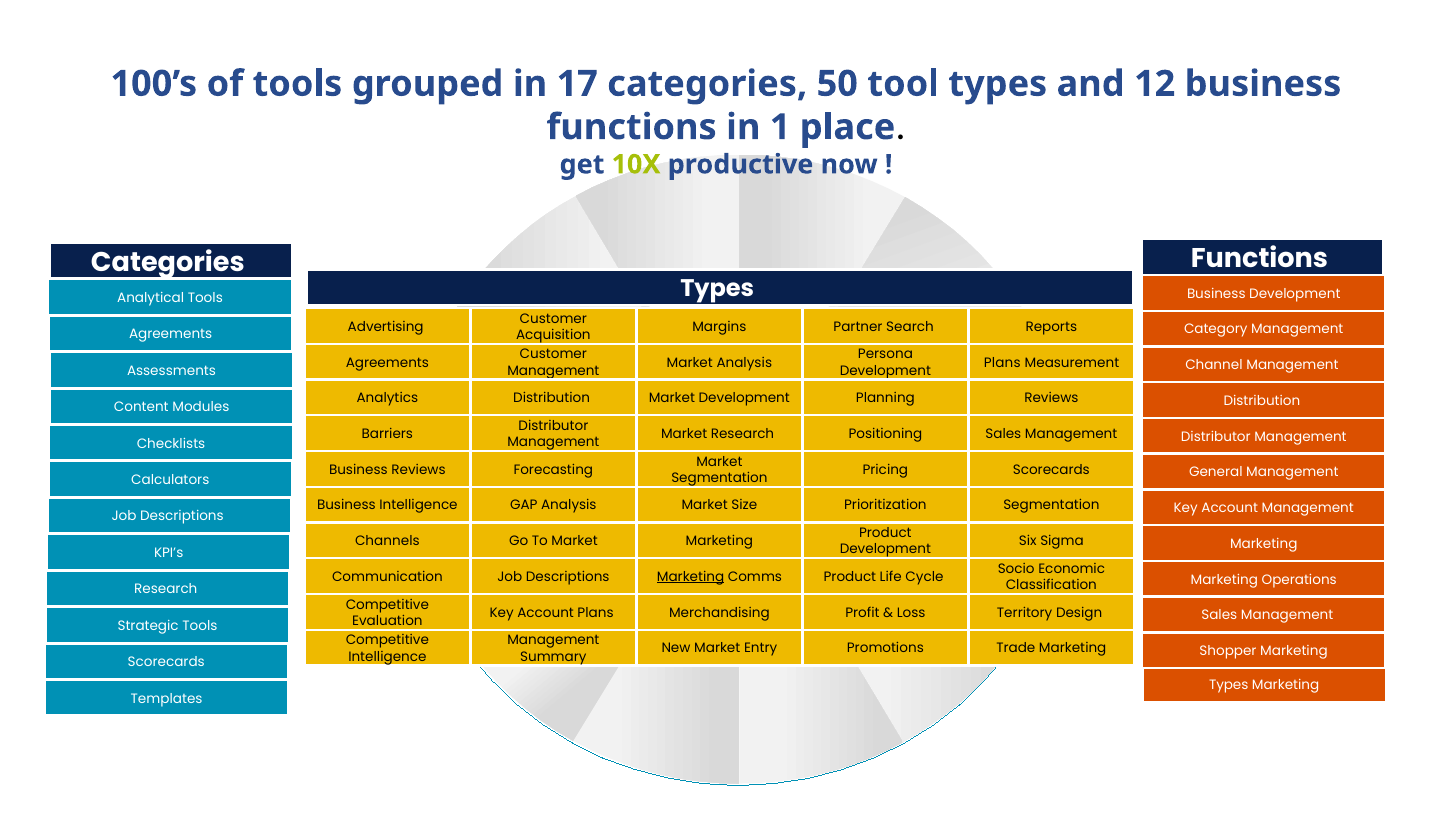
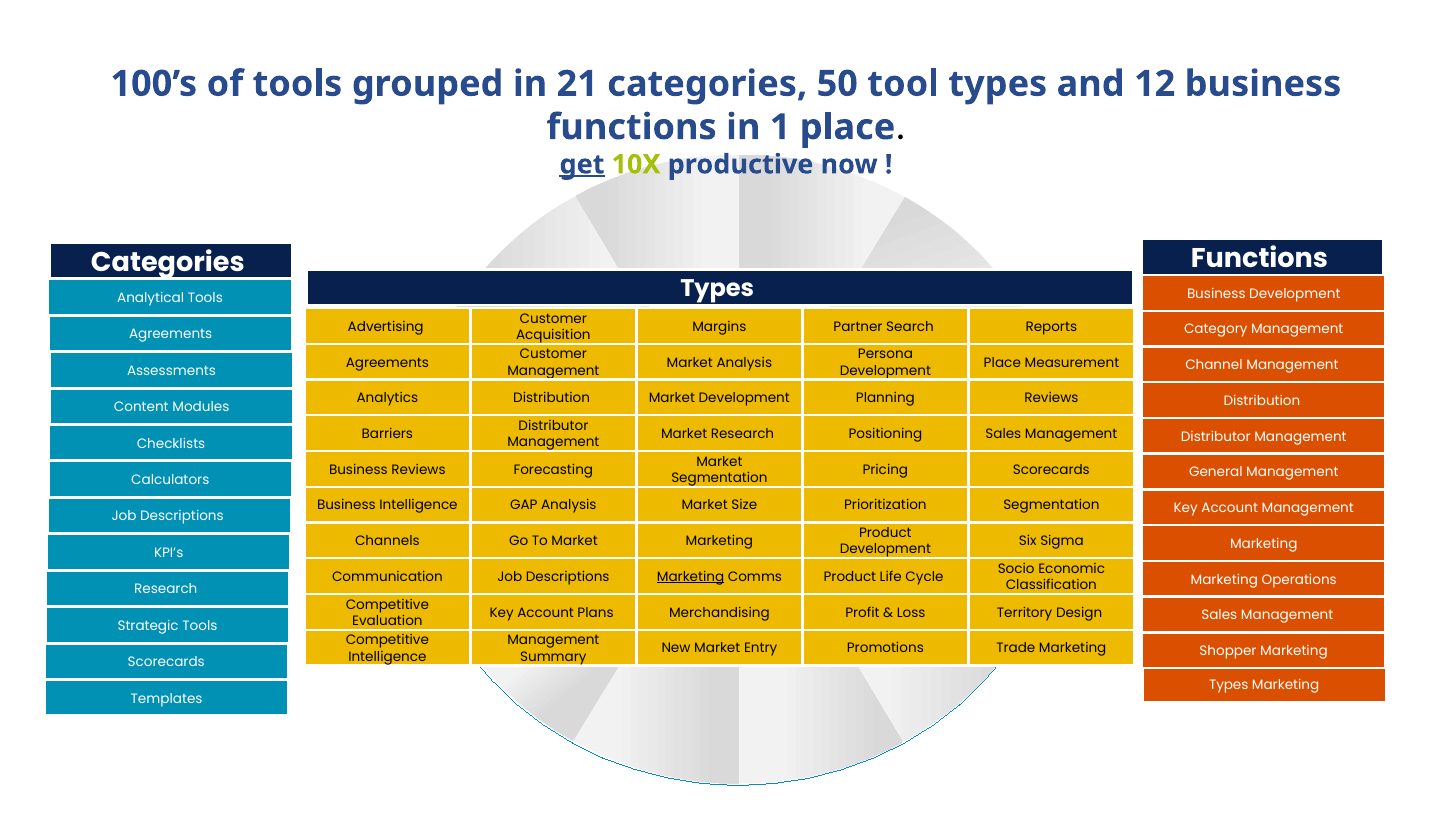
17: 17 -> 21
get underline: none -> present
Plans at (1002, 363): Plans -> Place
